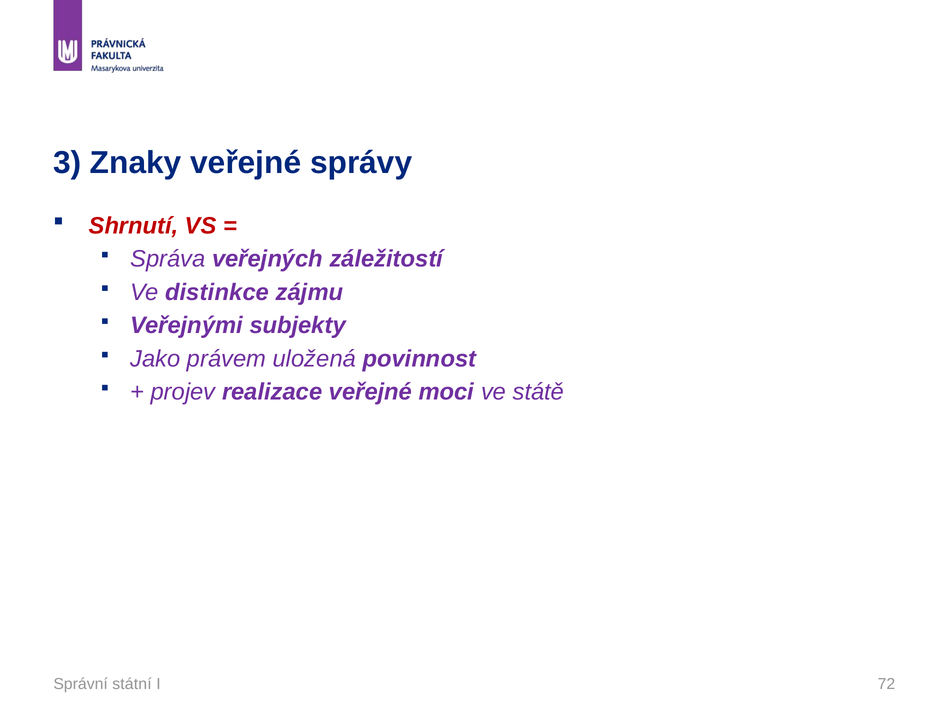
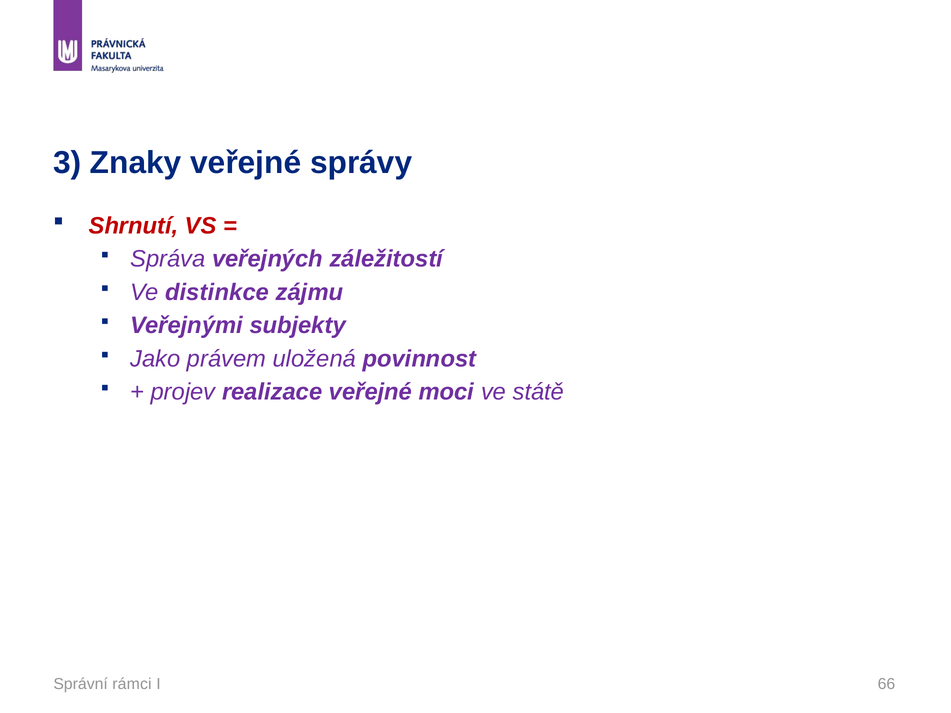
státní: státní -> rámci
72: 72 -> 66
